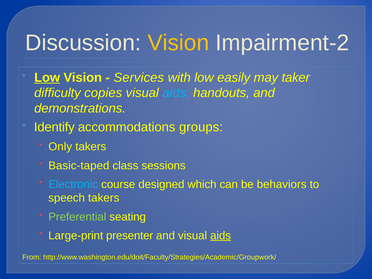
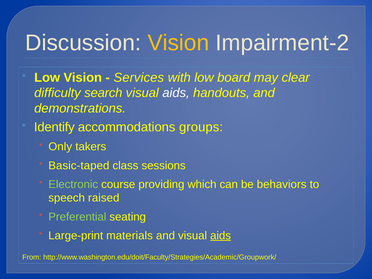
Low at (47, 77) underline: present -> none
easily: easily -> board
taker: taker -> clear
copies: copies -> search
aids at (176, 93) colour: light blue -> white
Electronic colour: light blue -> light green
designed: designed -> providing
speech takers: takers -> raised
presenter: presenter -> materials
